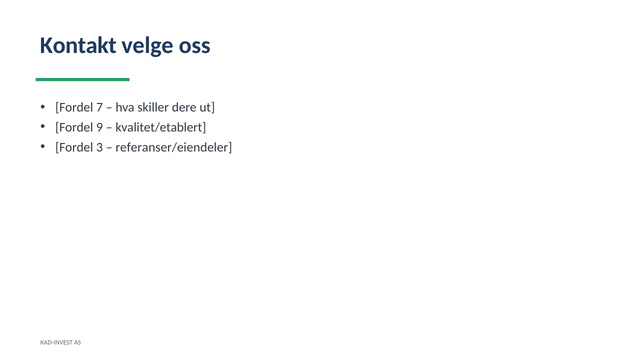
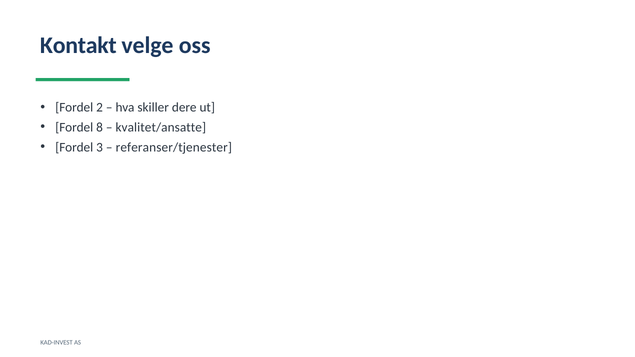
7: 7 -> 2
9: 9 -> 8
kvalitet/etablert: kvalitet/etablert -> kvalitet/ansatte
referanser/eiendeler: referanser/eiendeler -> referanser/tjenester
